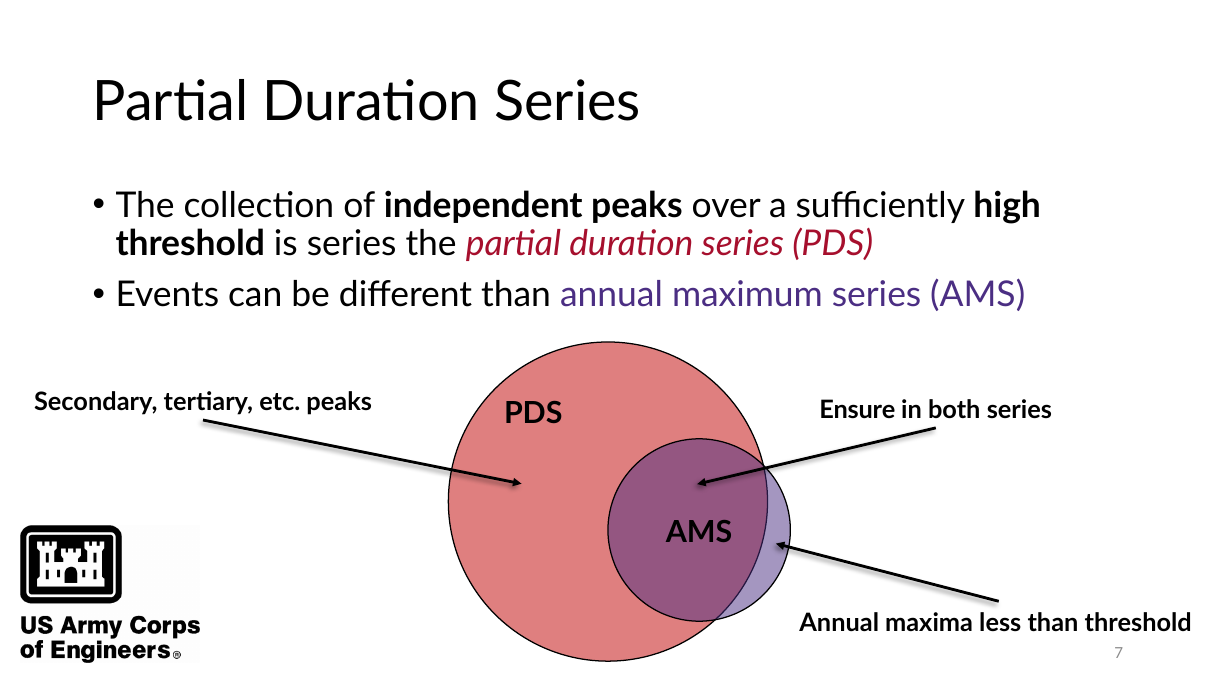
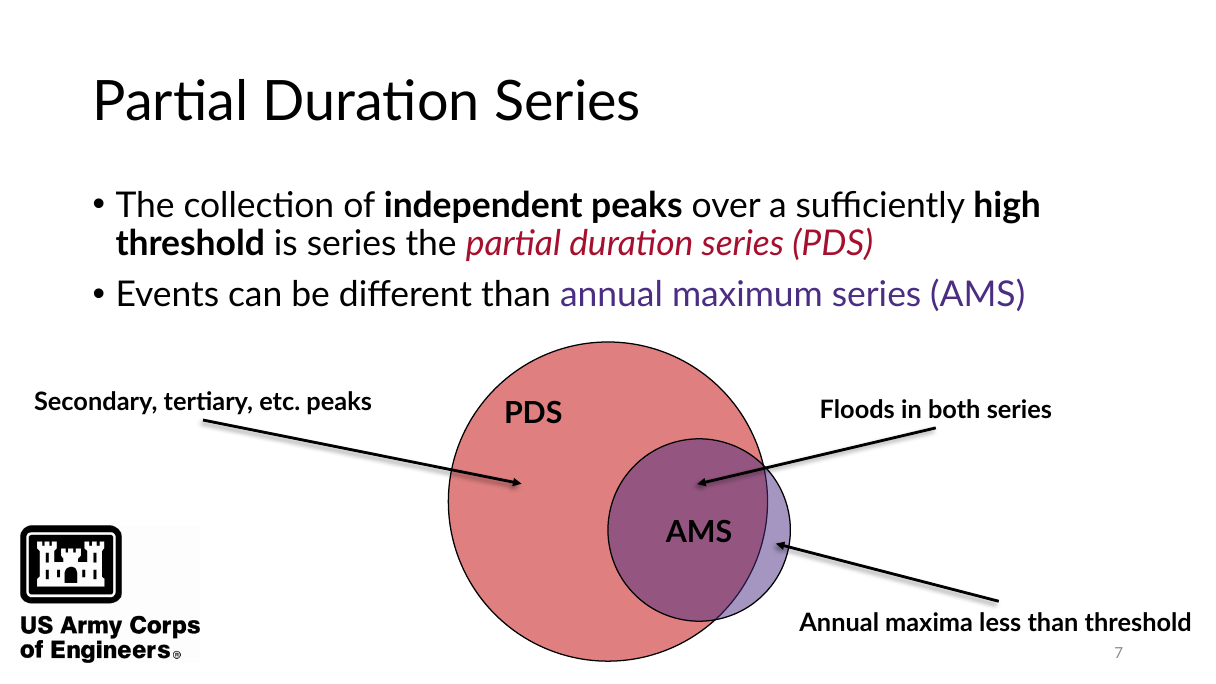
Ensure: Ensure -> Floods
